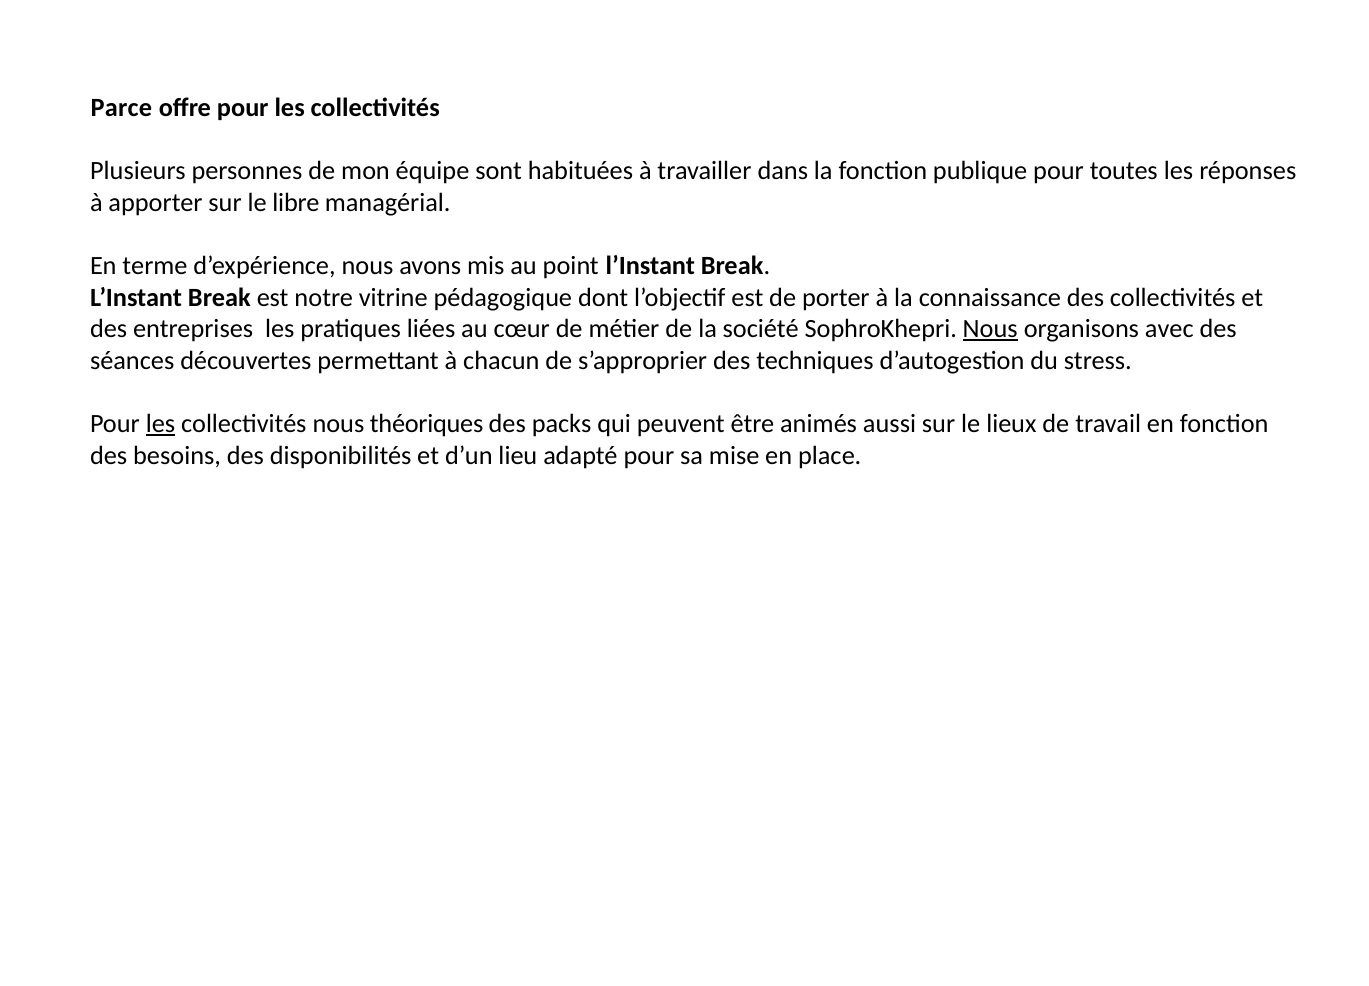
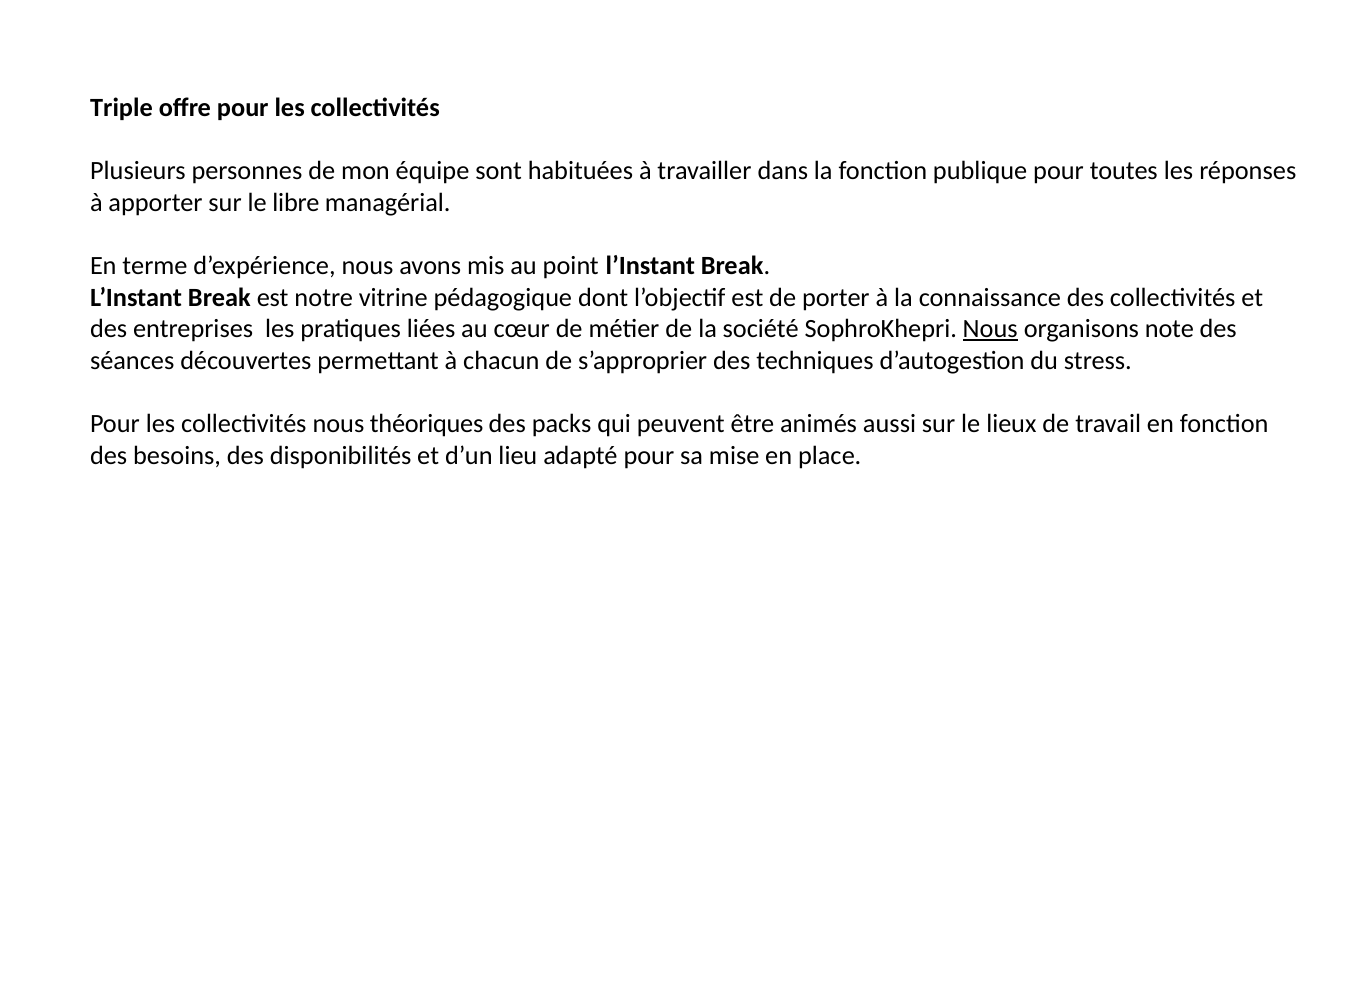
Parce: Parce -> Triple
avec: avec -> note
les at (161, 424) underline: present -> none
